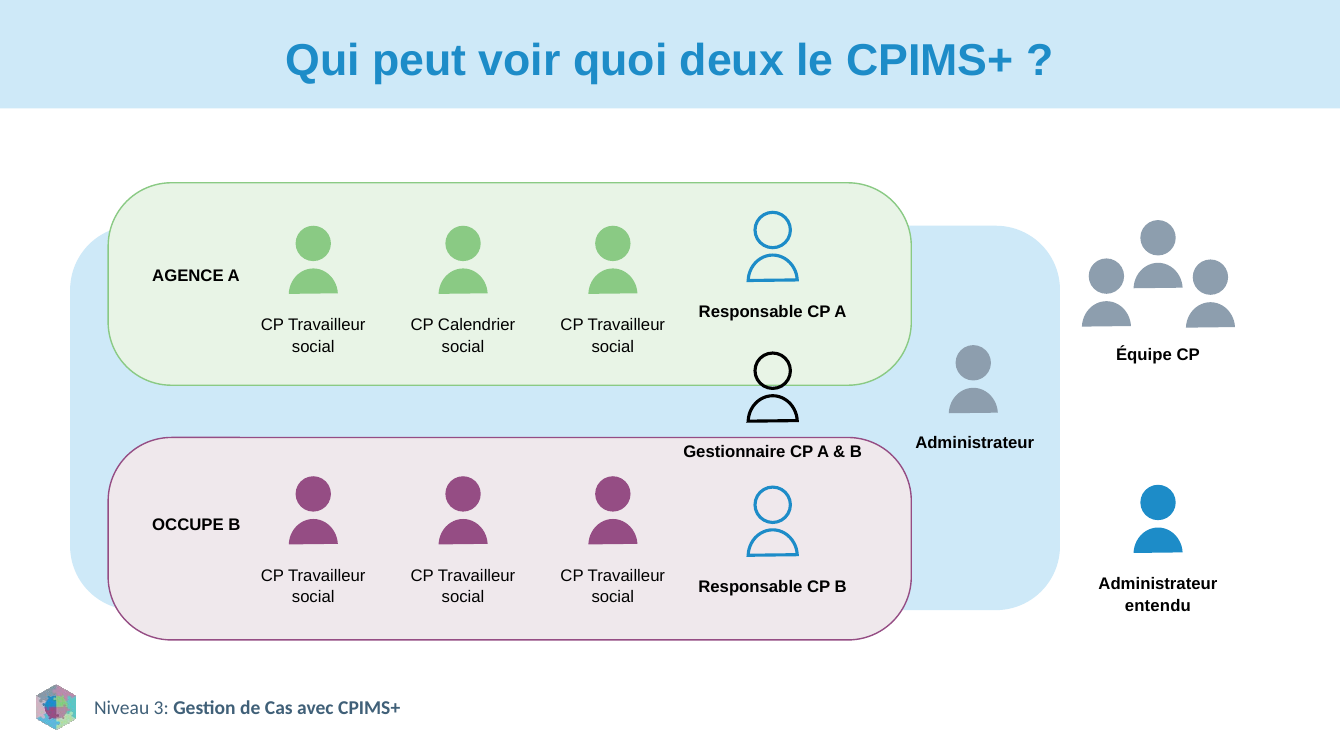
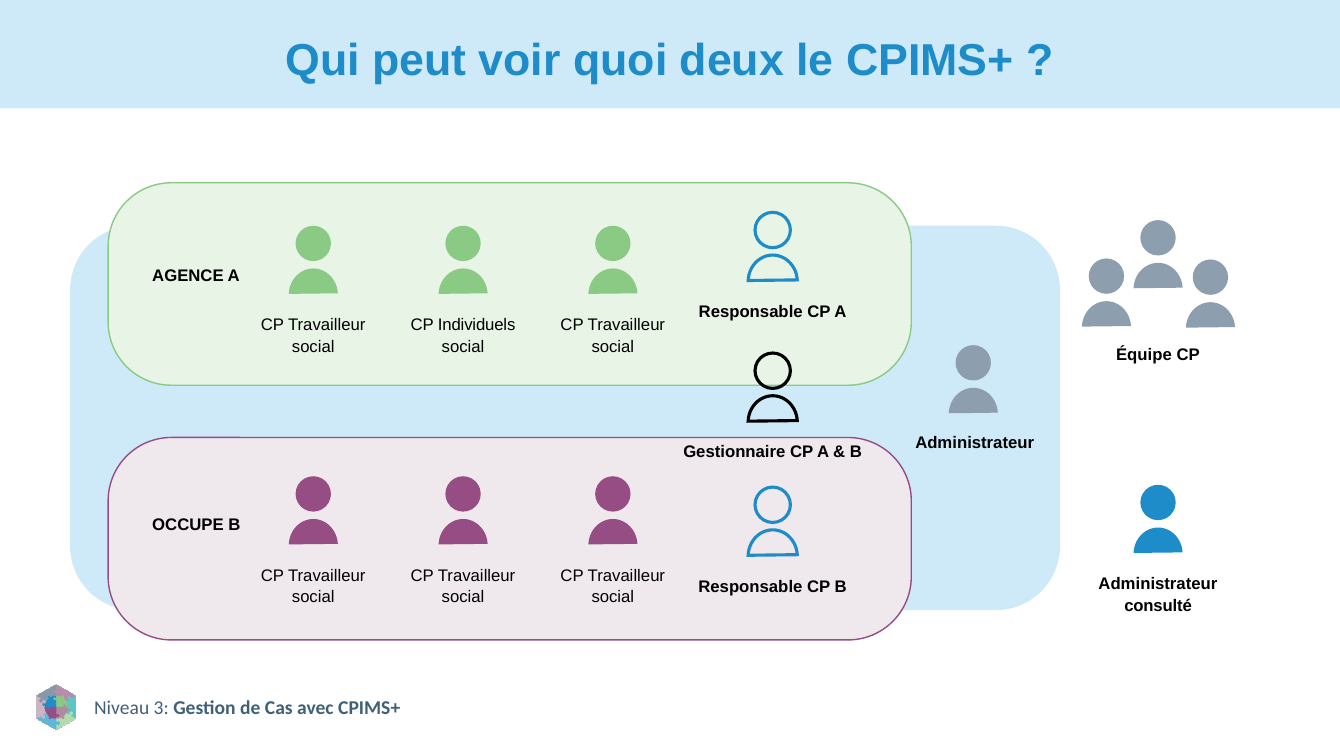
Calendrier: Calendrier -> Individuels
entendu: entendu -> consulté
